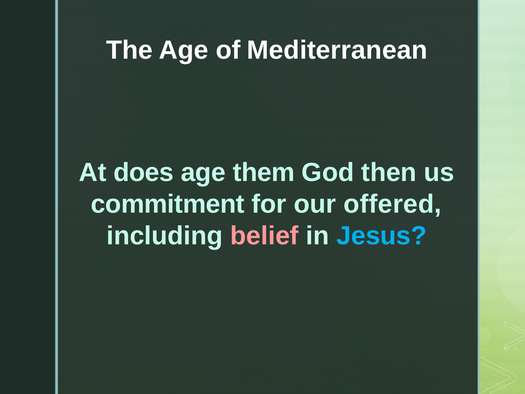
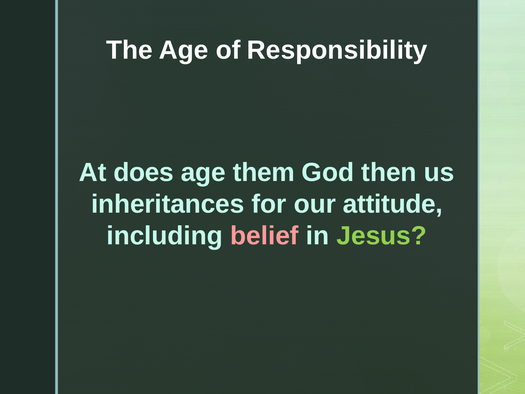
Mediterranean: Mediterranean -> Responsibility
commitment: commitment -> inheritances
offered: offered -> attitude
Jesus colour: light blue -> light green
